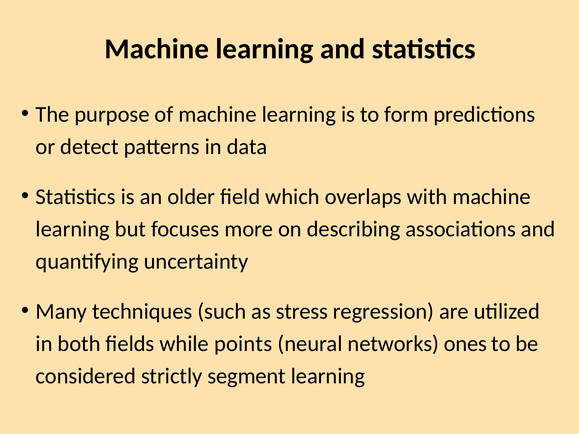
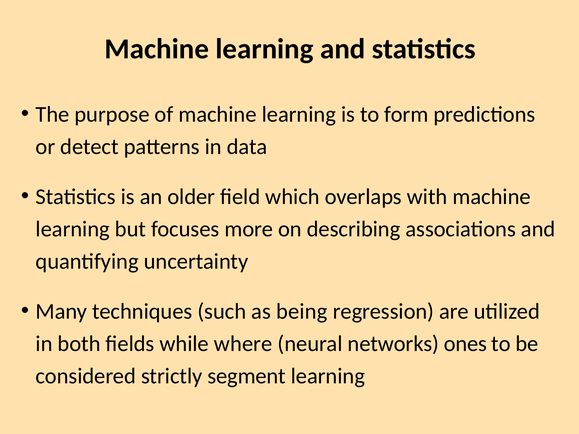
stress: stress -> being
points: points -> where
